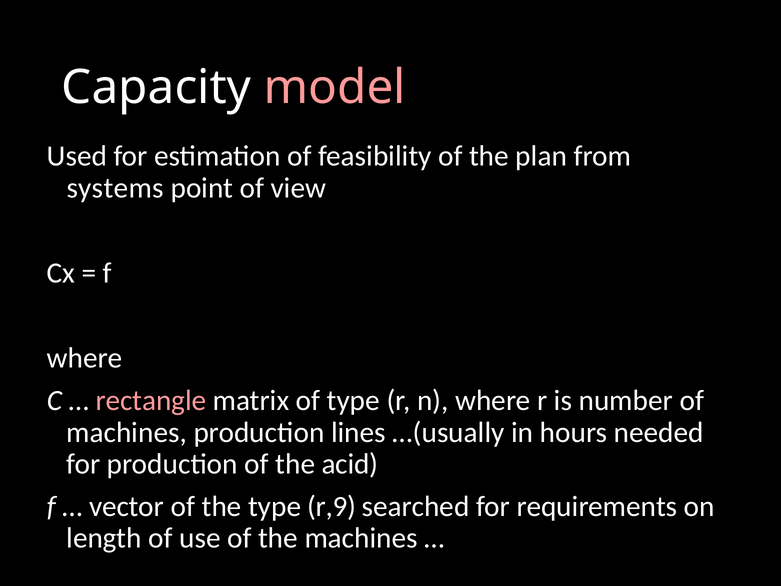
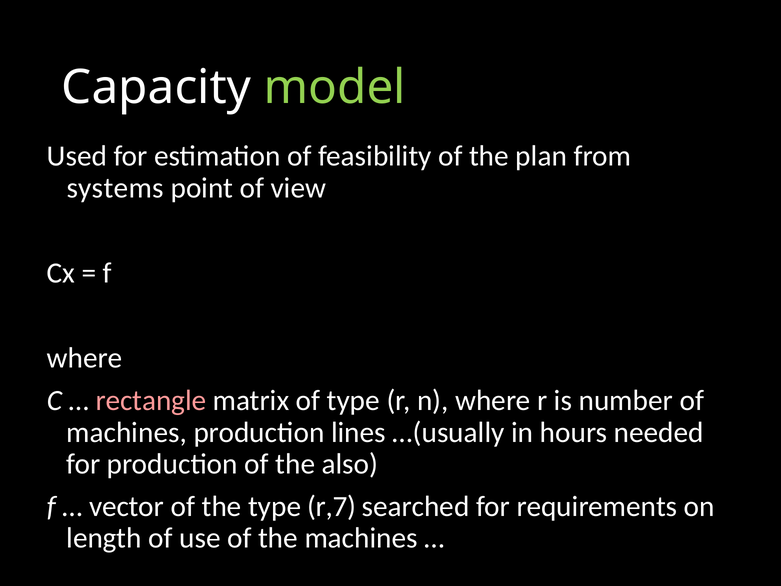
model colour: pink -> light green
acid: acid -> also
r,9: r,9 -> r,7
